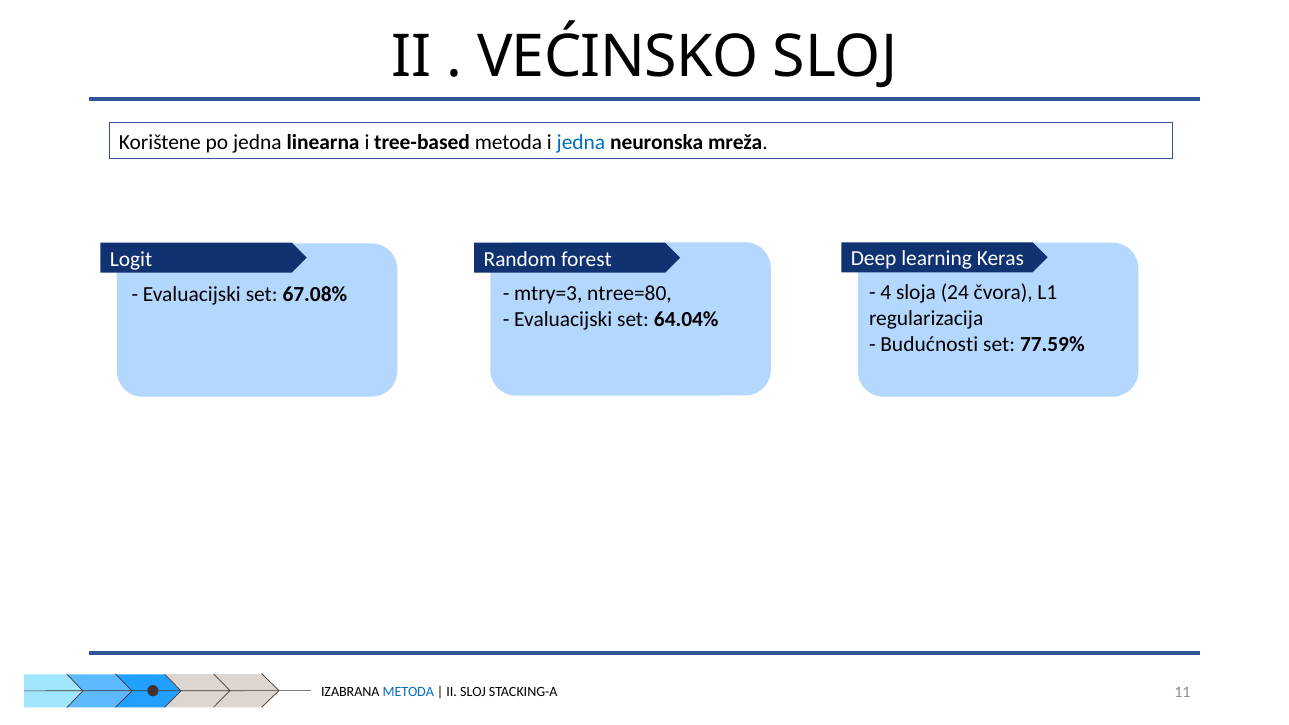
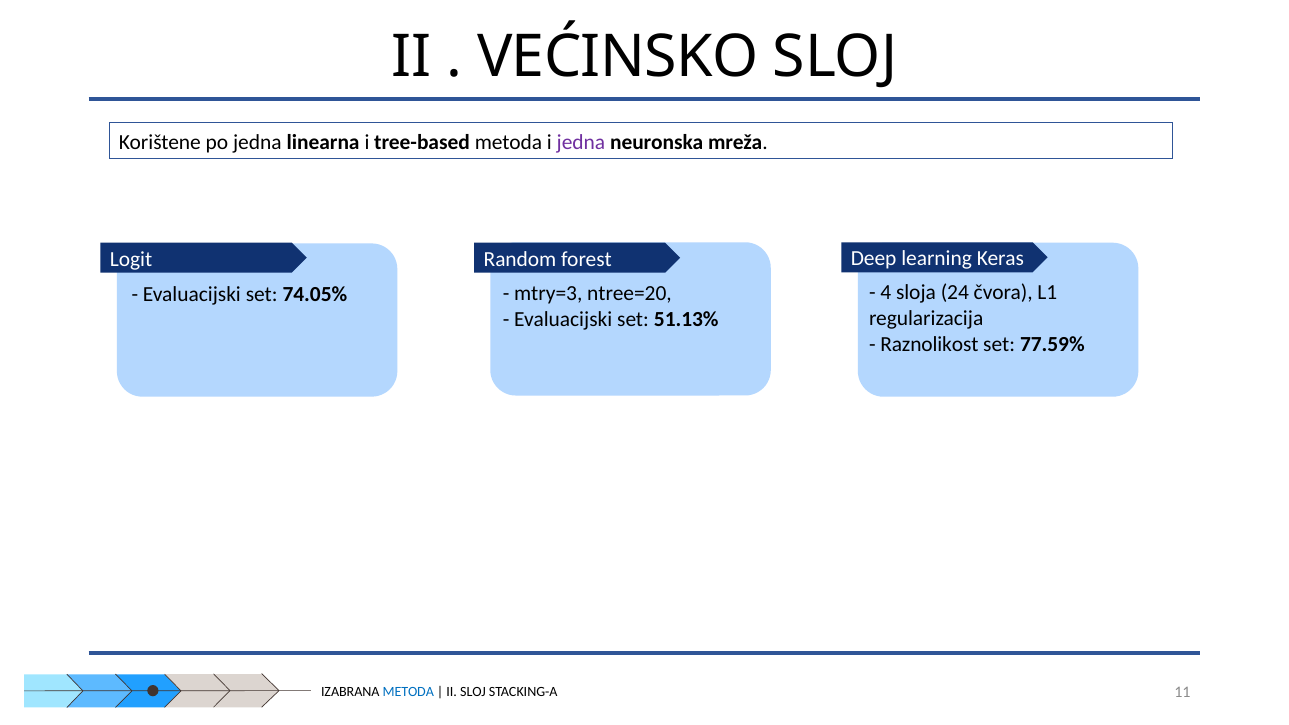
jedna at (581, 142) colour: blue -> purple
67.08%: 67.08% -> 74.05%
ntree=80: ntree=80 -> ntree=20
64.04%: 64.04% -> 51.13%
Budućnosti: Budućnosti -> Raznolikost
